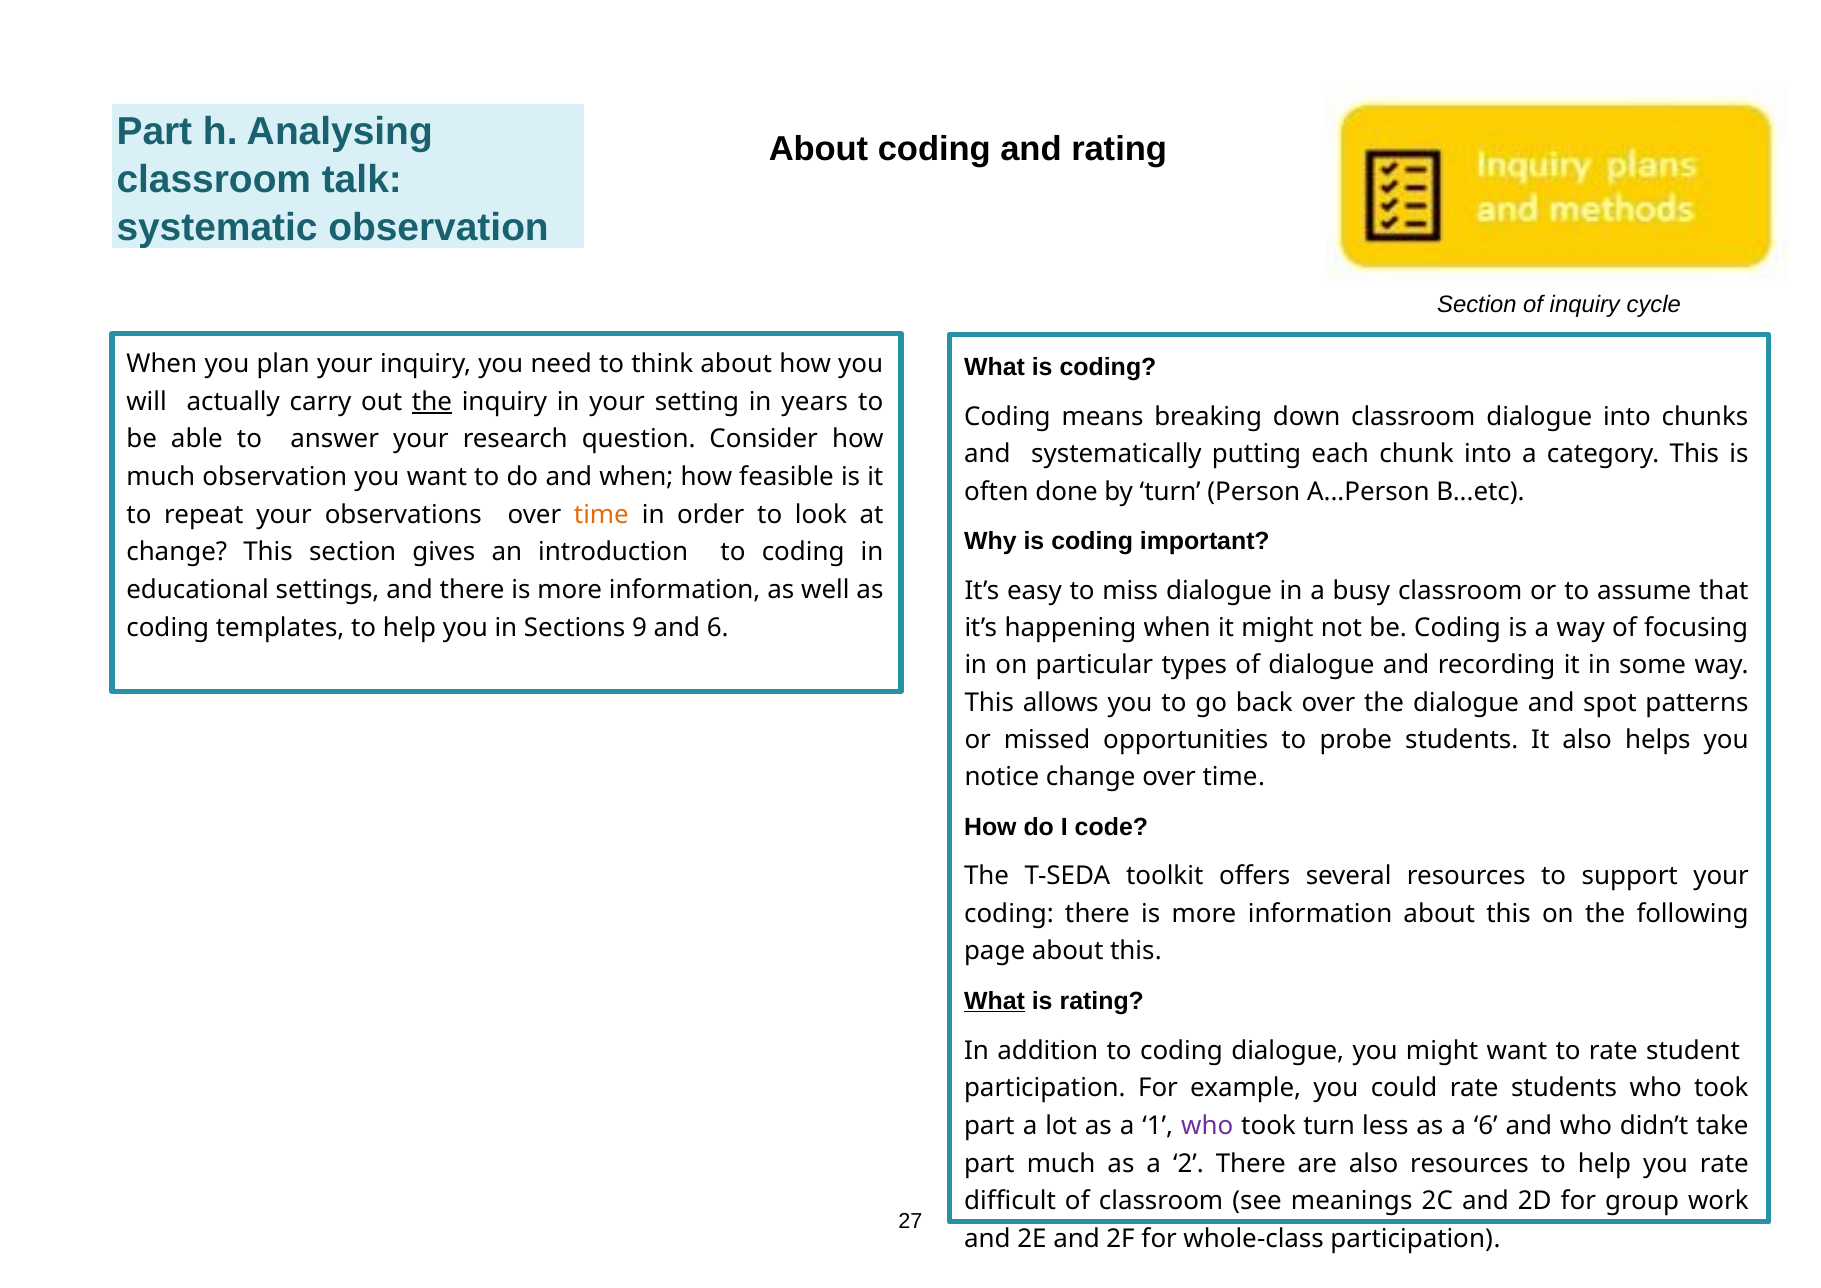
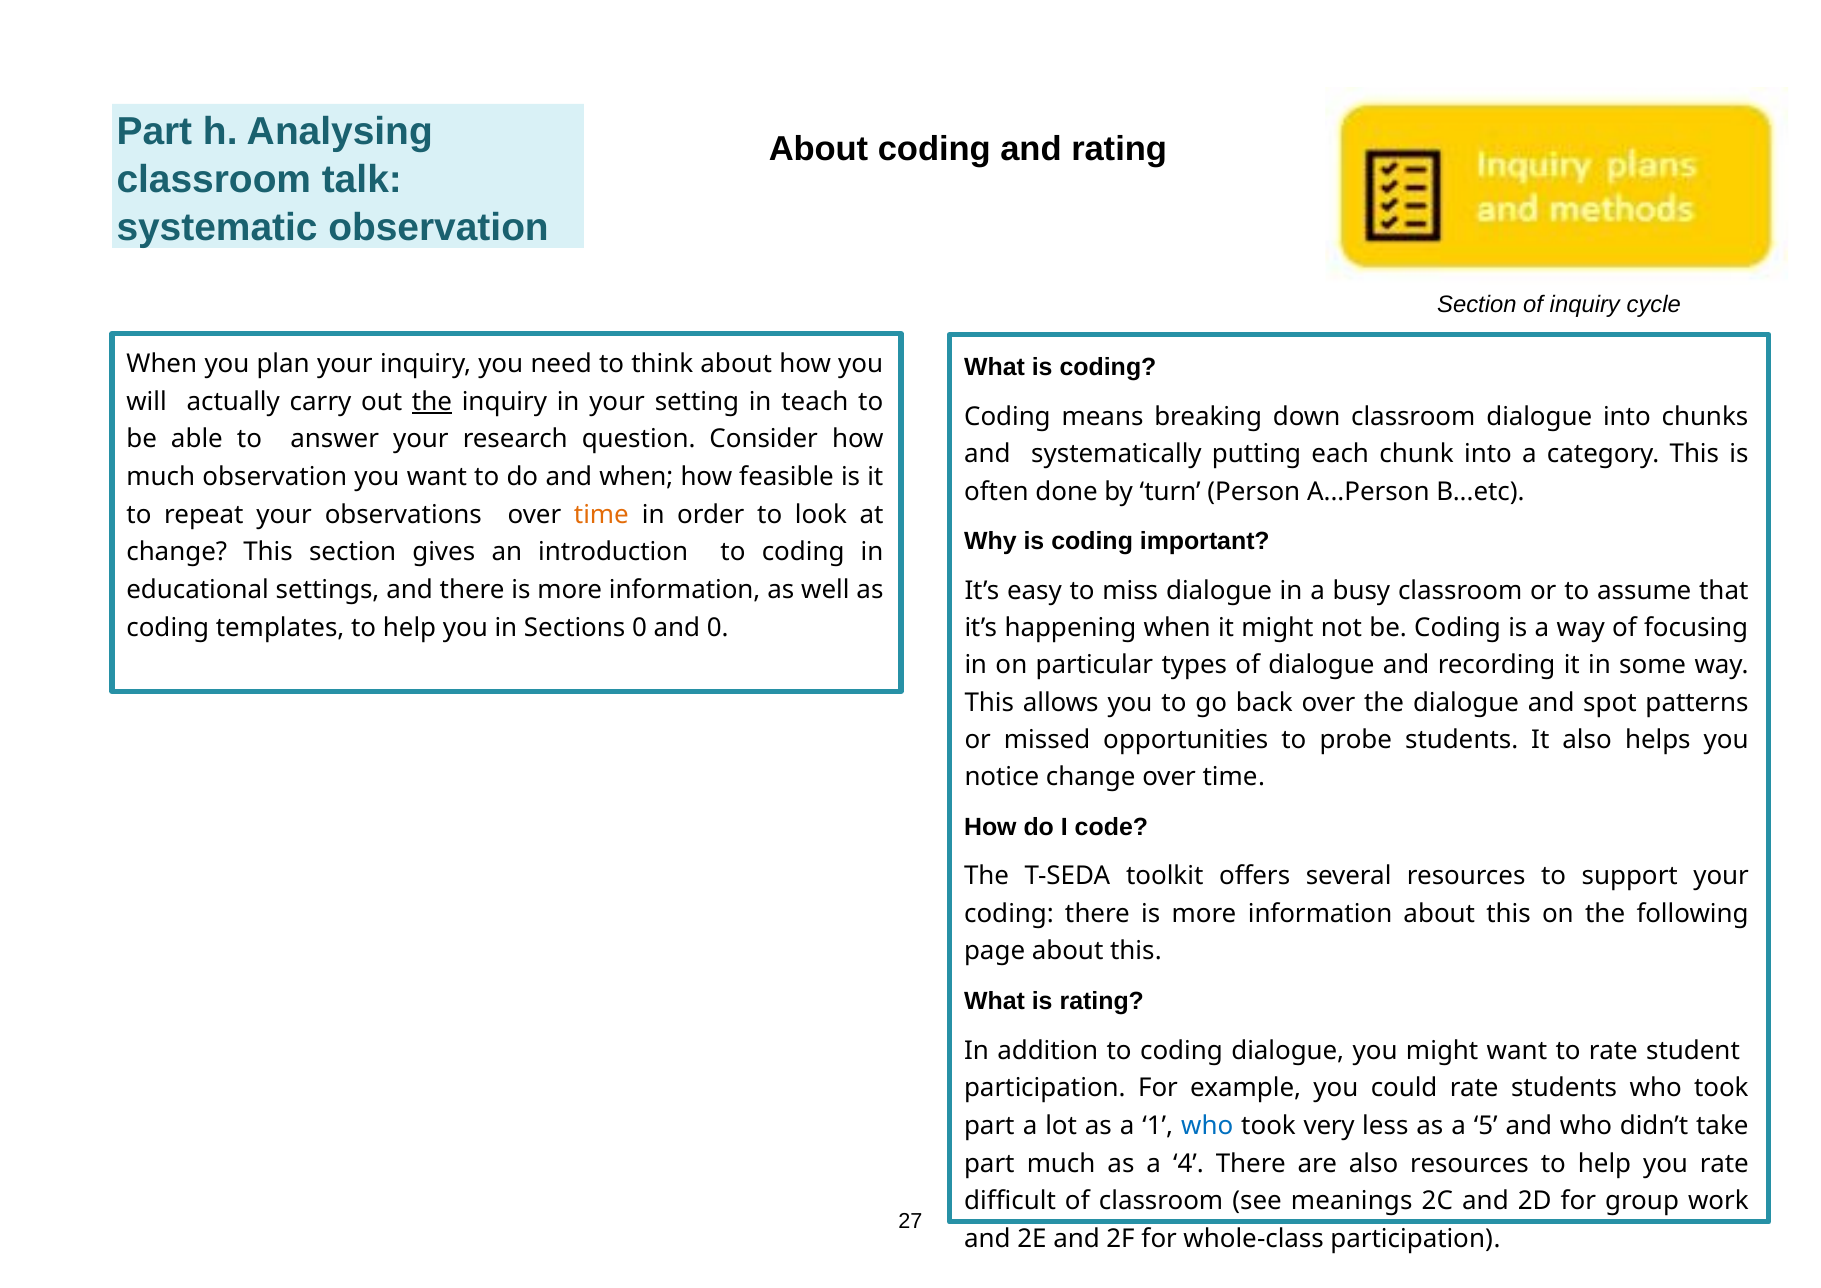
years: years -> teach
Sections 9: 9 -> 0
and 6: 6 -> 0
What at (995, 1001) underline: present -> none
who at (1207, 1126) colour: purple -> blue
took turn: turn -> very
a 6: 6 -> 5
2: 2 -> 4
